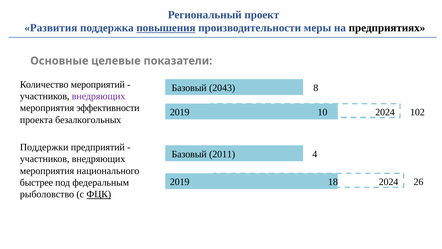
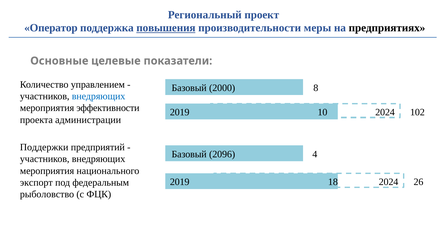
Развития: Развития -> Оператор
мероприятий: мероприятий -> управлением
2043: 2043 -> 2000
внедряющих at (99, 96) colour: purple -> blue
безалкогольных: безалкогольных -> администрации
2011: 2011 -> 2096
быстрее: быстрее -> экспорт
ФЦК underline: present -> none
